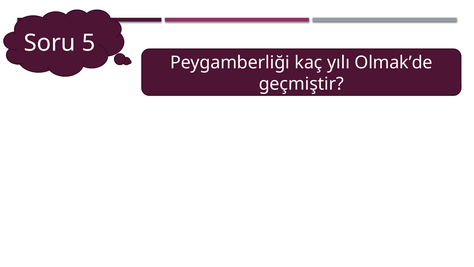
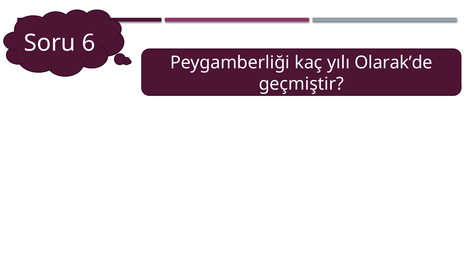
5: 5 -> 6
Olmak’de: Olmak’de -> Olarak’de
